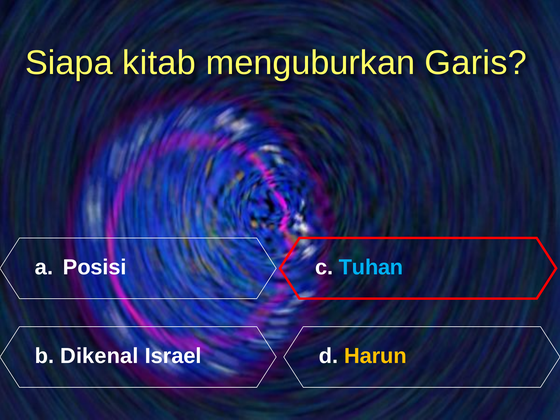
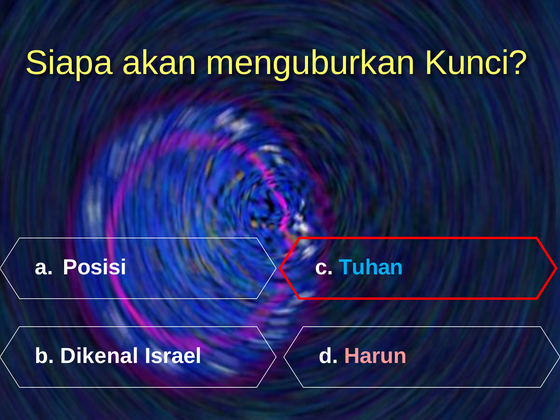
kitab: kitab -> akan
Garis: Garis -> Kunci
Harun colour: yellow -> pink
